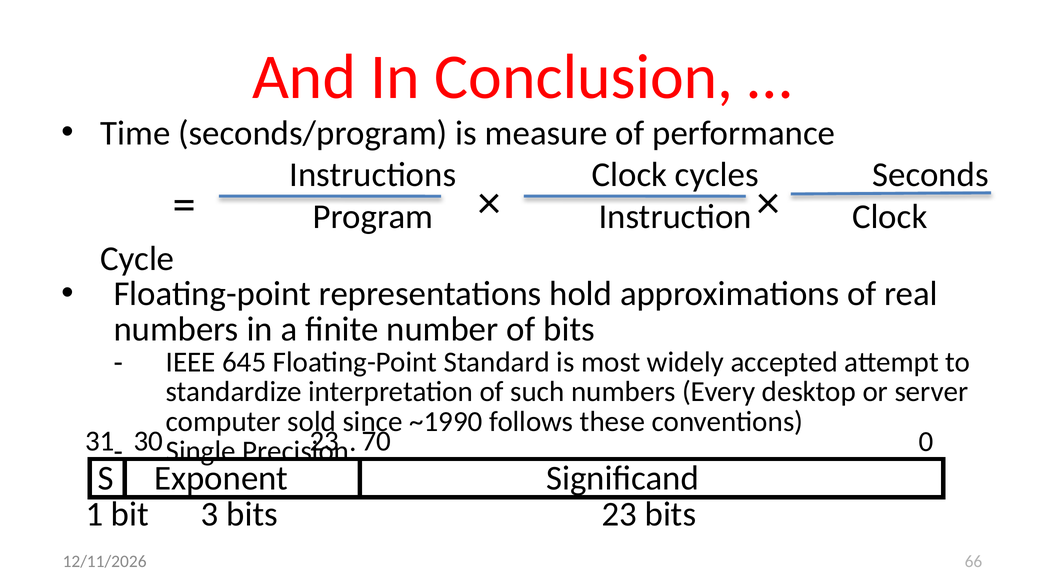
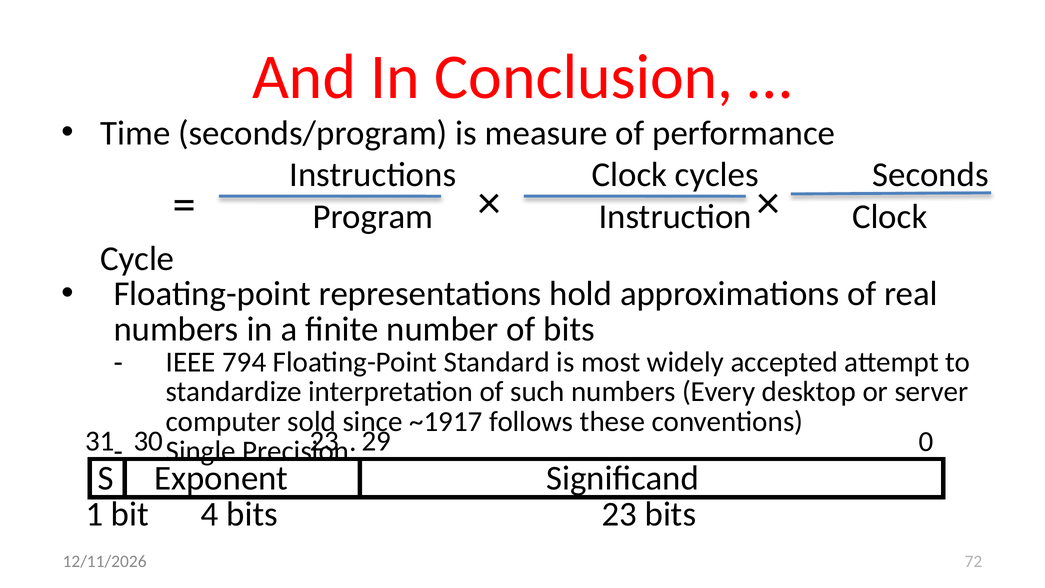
645: 645 -> 794
~1990: ~1990 -> ~1917
70: 70 -> 29
3: 3 -> 4
66: 66 -> 72
